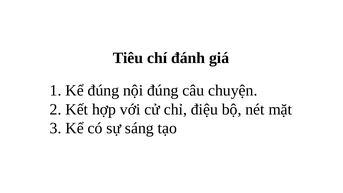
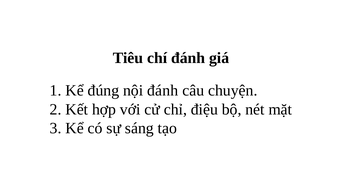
nội đúng: đúng -> đánh
